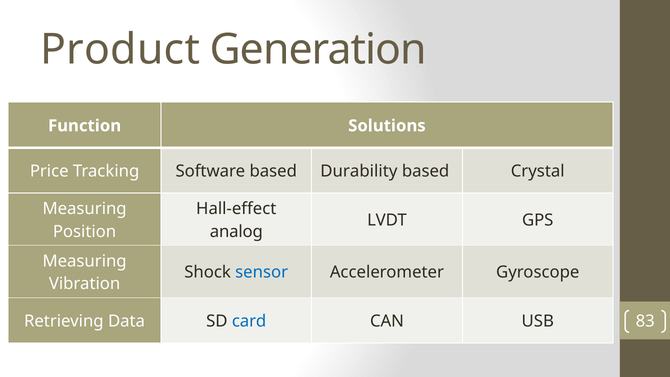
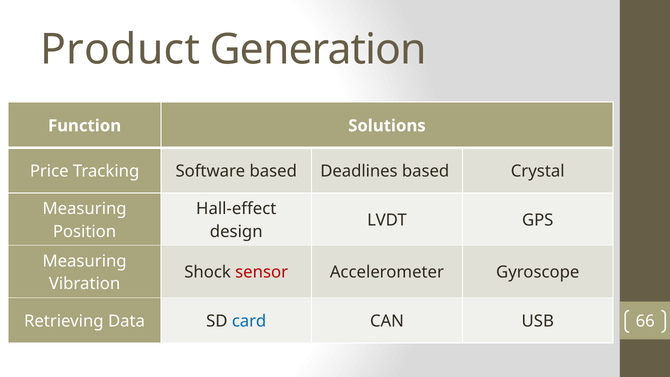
Durability: Durability -> Deadlines
analog: analog -> design
sensor colour: blue -> red
83: 83 -> 66
